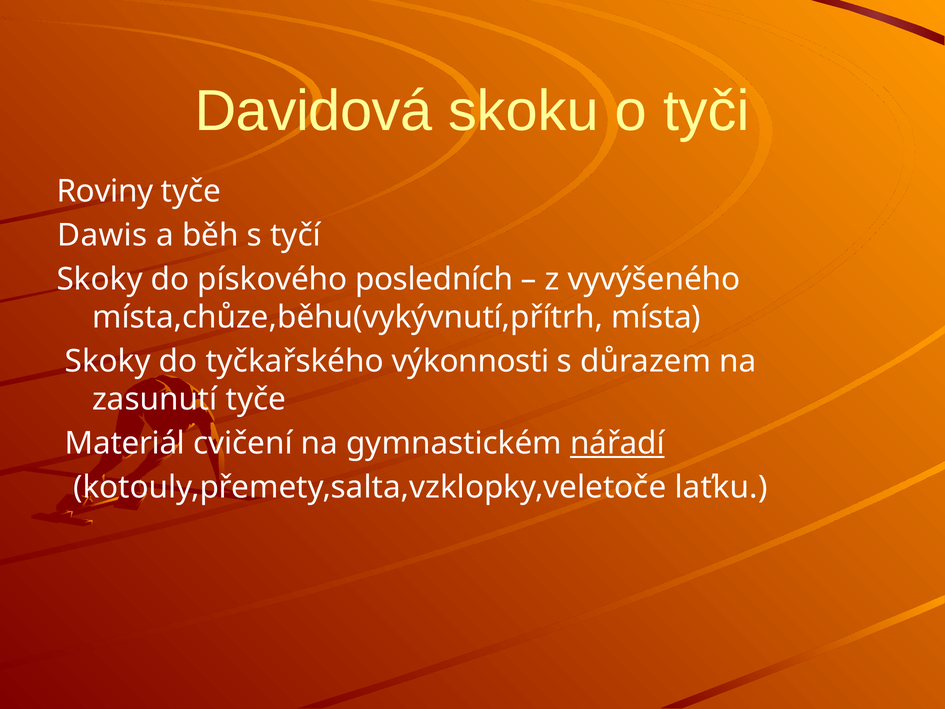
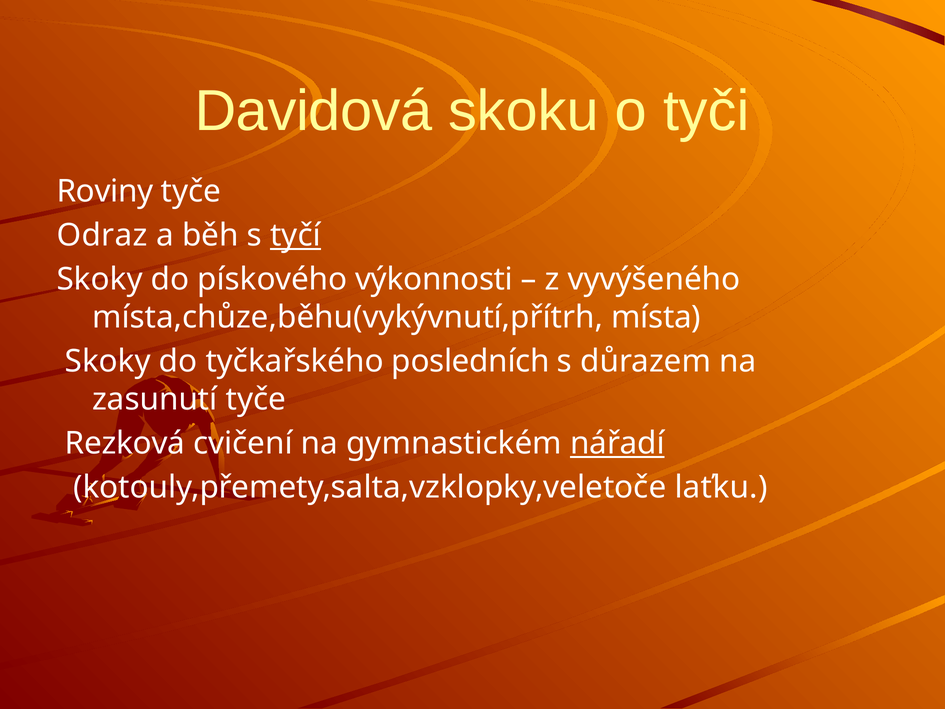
Dawis: Dawis -> Odraz
tyčí underline: none -> present
posledních: posledních -> výkonnosti
výkonnosti: výkonnosti -> posledních
Materiál: Materiál -> Rezková
